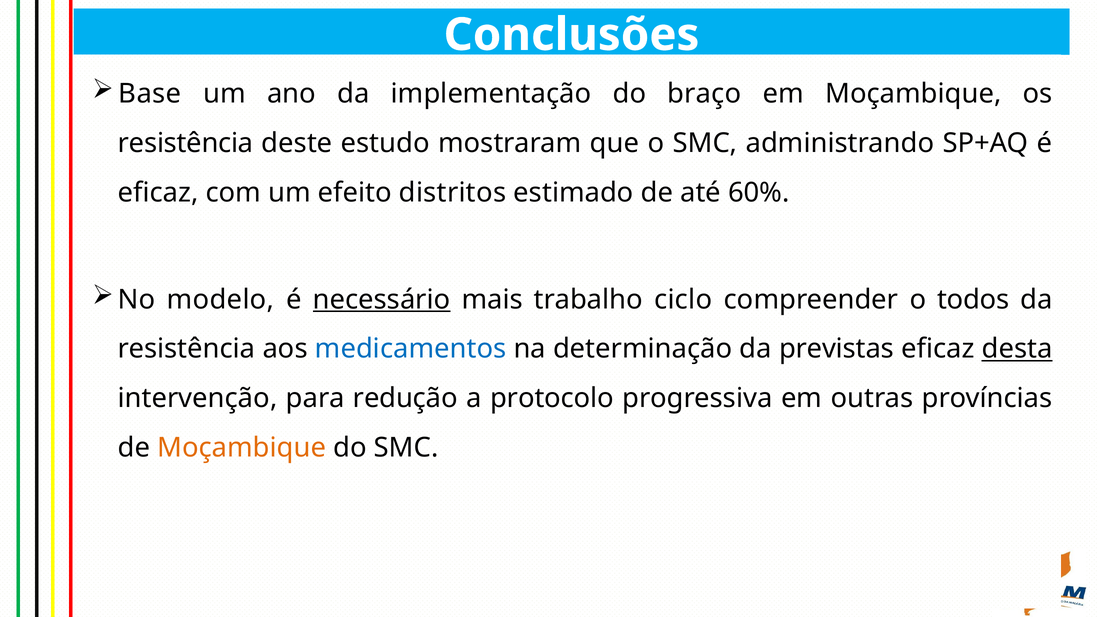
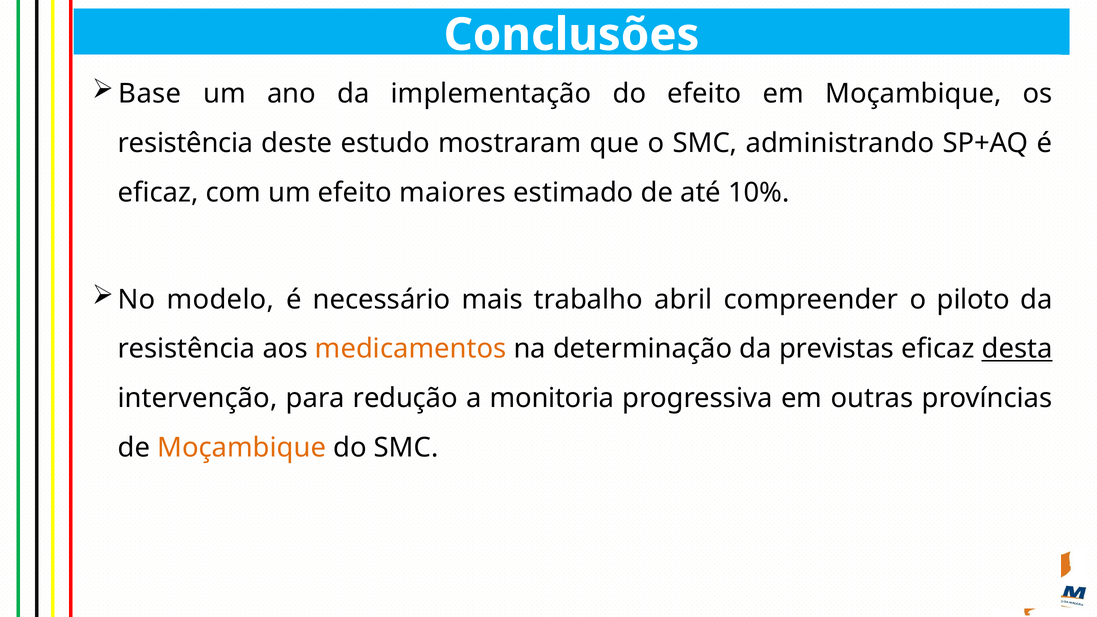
do braço: braço -> efeito
distritos: distritos -> maiores
60%: 60% -> 10%
necessário underline: present -> none
ciclo: ciclo -> abril
todos: todos -> piloto
medicamentos colour: blue -> orange
protocolo: protocolo -> monitoria
